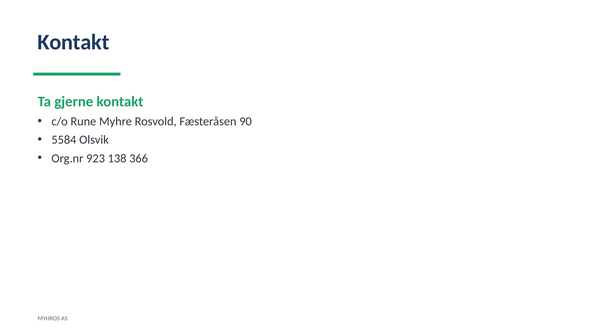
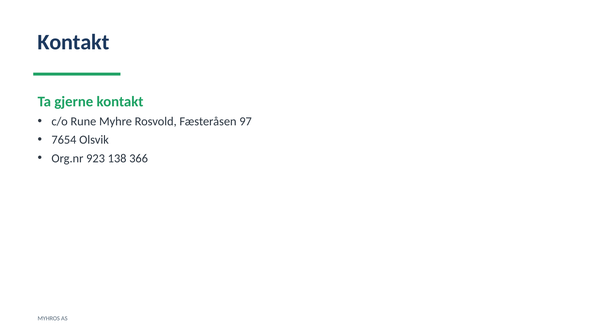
90: 90 -> 97
5584: 5584 -> 7654
